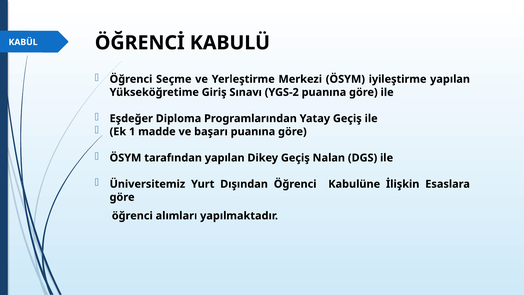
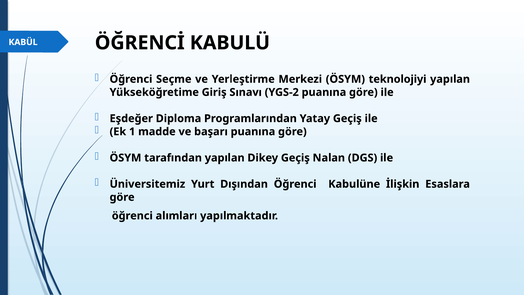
iyileştirme: iyileştirme -> teknolojiyi
